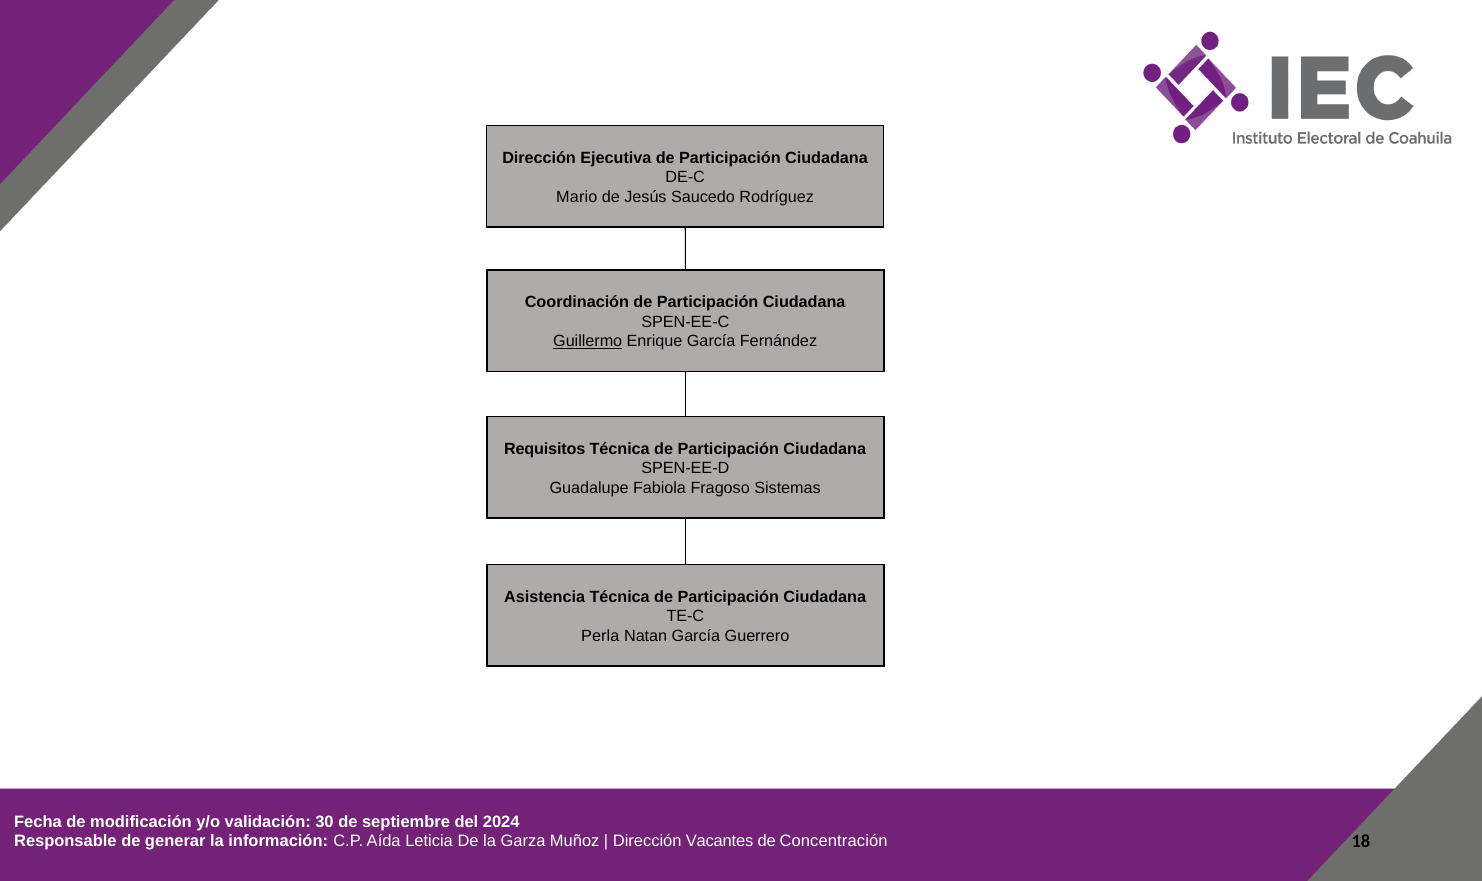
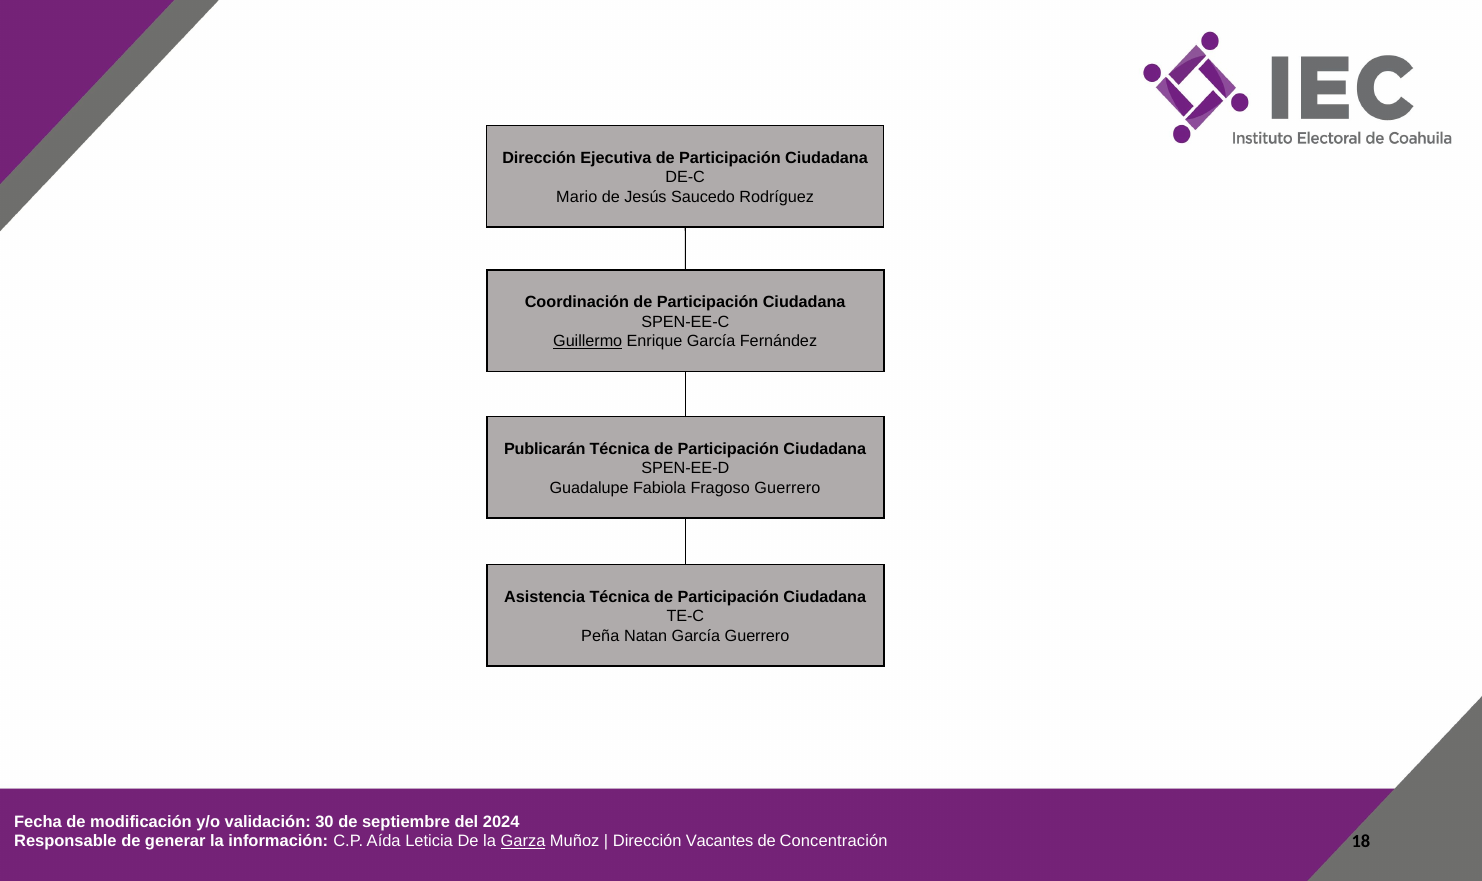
Requisitos: Requisitos -> Publicarán
Fragoso Sistemas: Sistemas -> Guerrero
Perla: Perla -> Peña
Garza underline: none -> present
